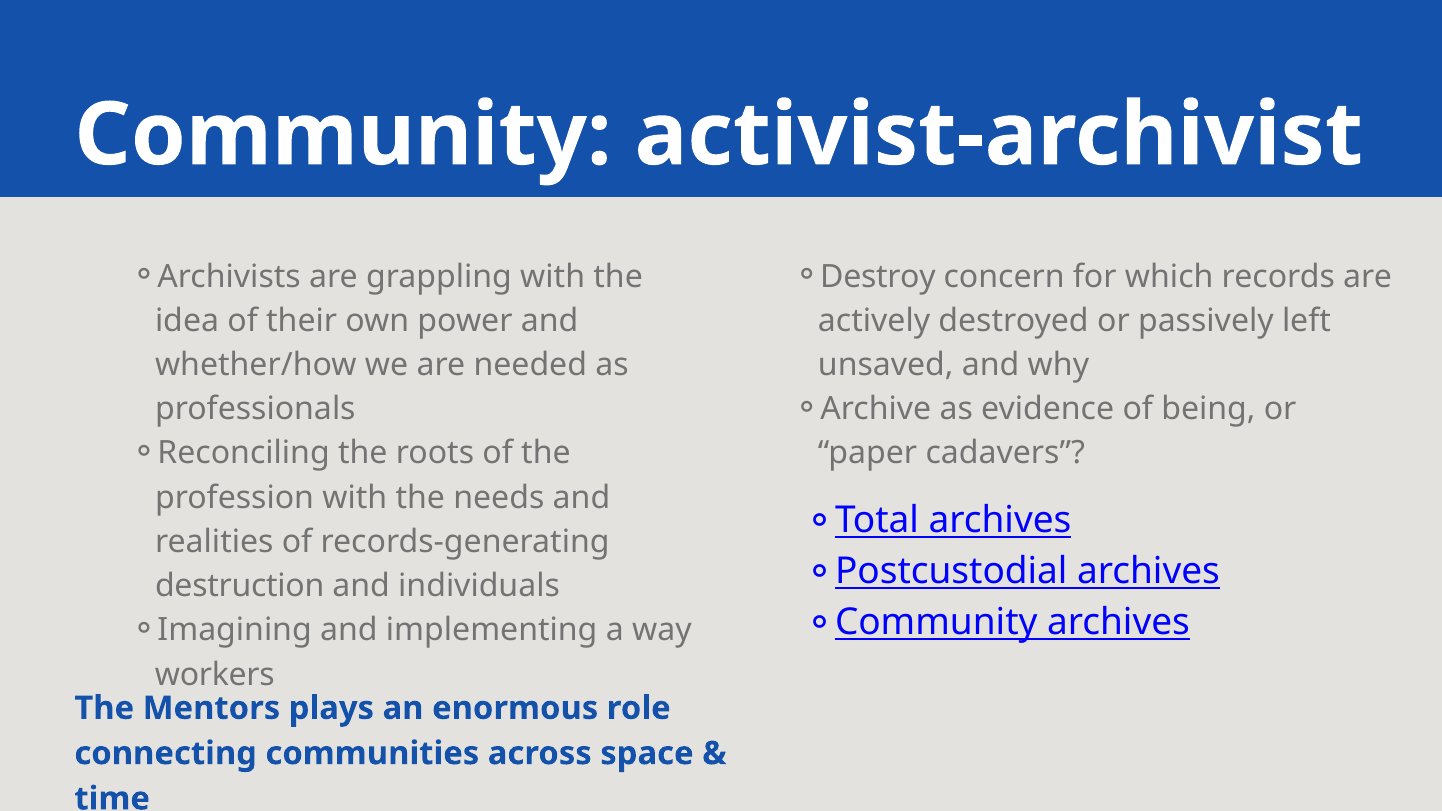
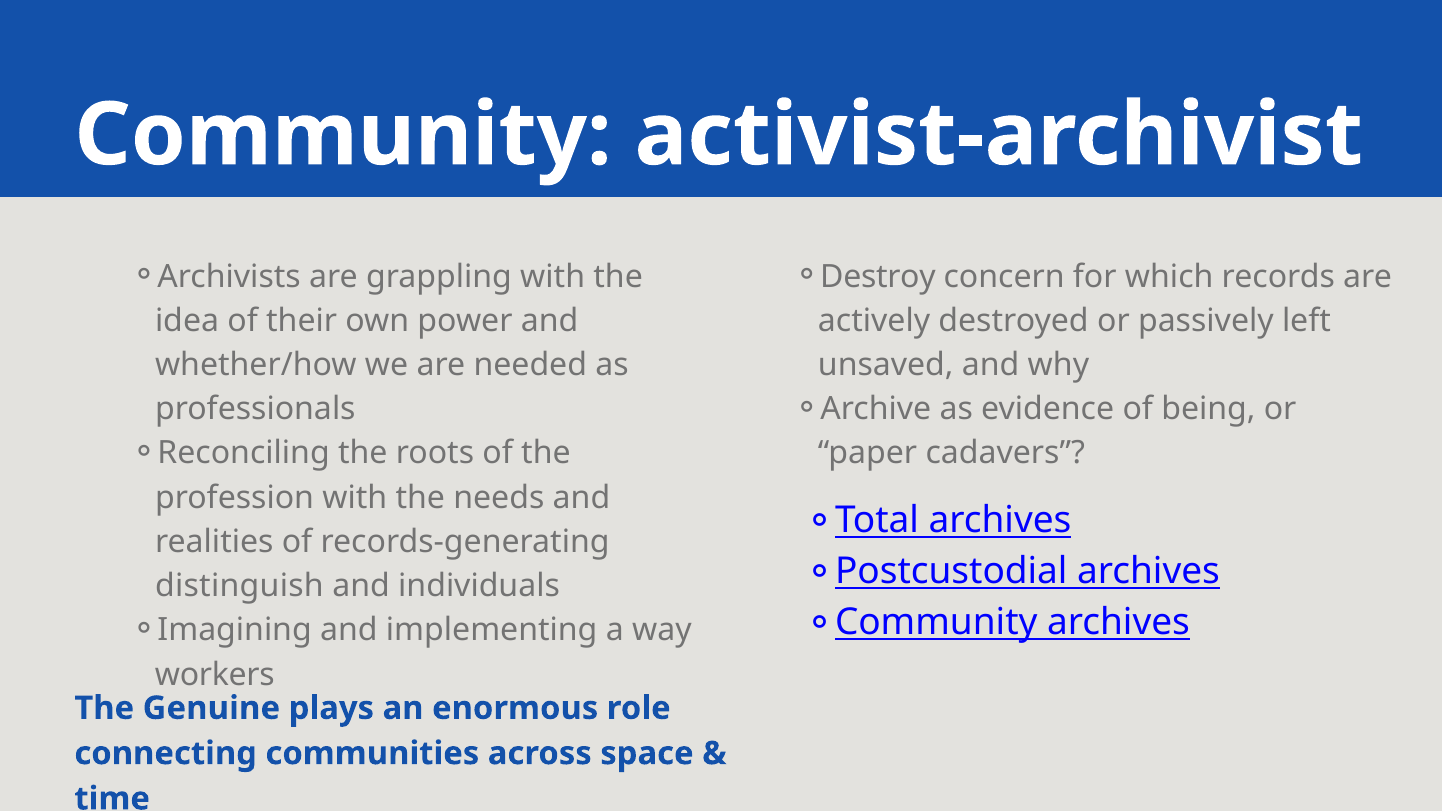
destruction: destruction -> distinguish
Mentors: Mentors -> Genuine
